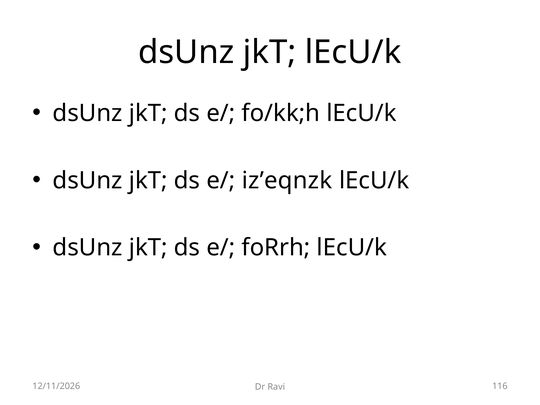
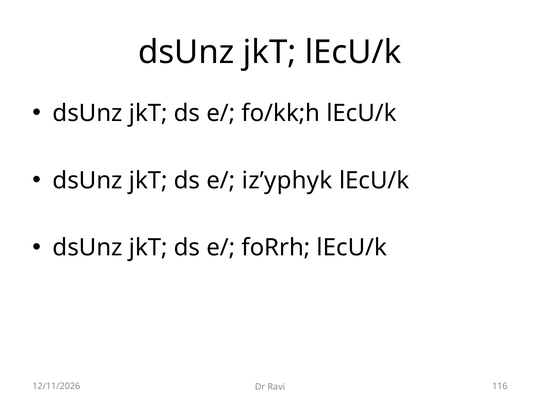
iz’eqnzk: iz’eqnzk -> iz’yphyk
